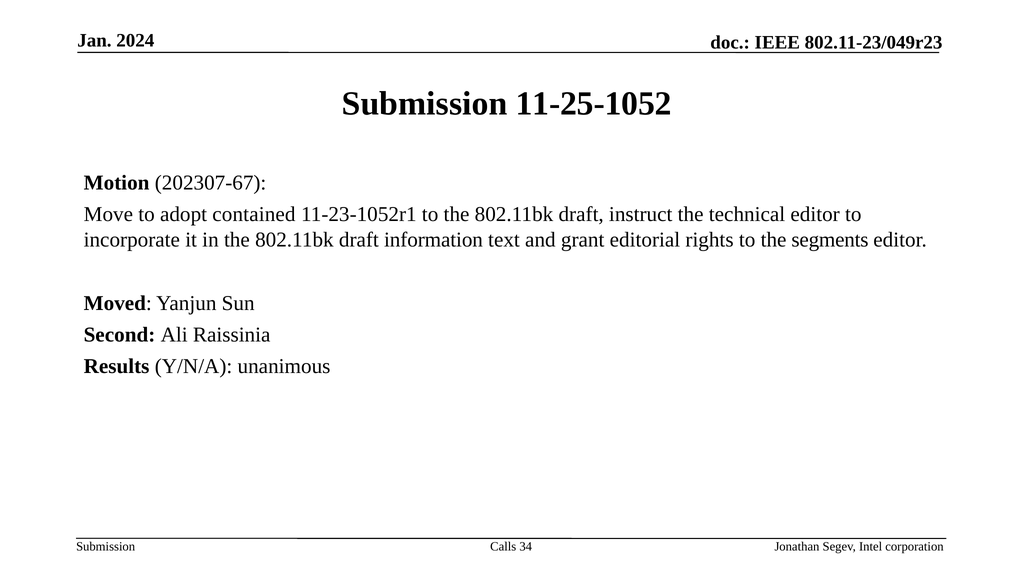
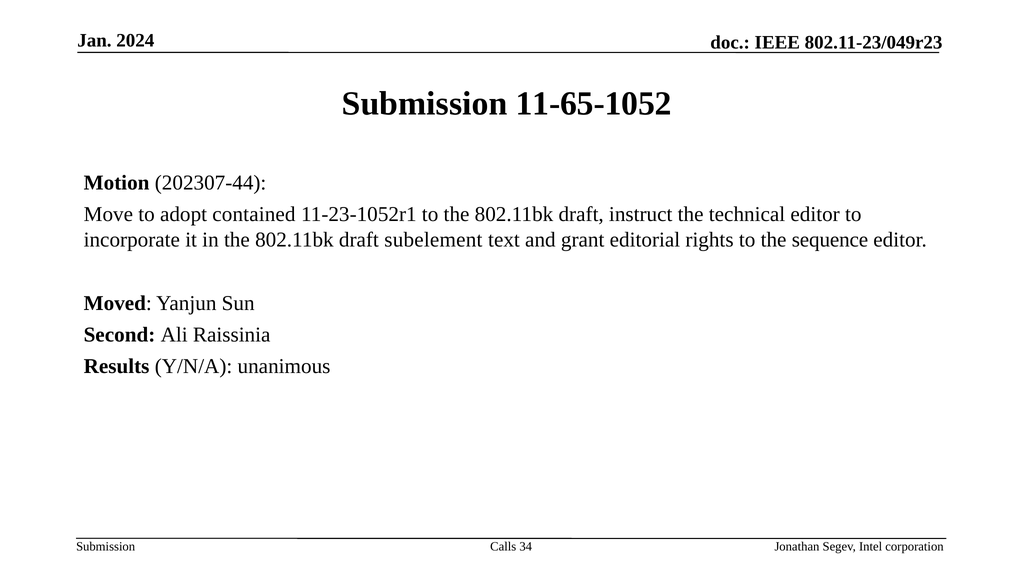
11-25-1052: 11-25-1052 -> 11-65-1052
202307-67: 202307-67 -> 202307-44
information: information -> subelement
segments: segments -> sequence
